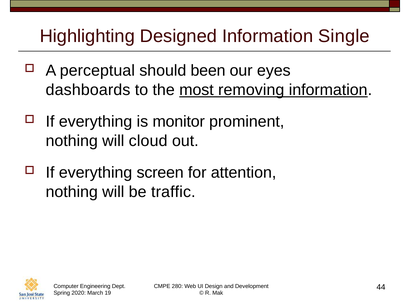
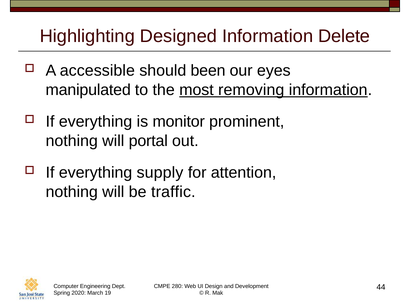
Single: Single -> Delete
perceptual: perceptual -> accessible
dashboards: dashboards -> manipulated
cloud: cloud -> portal
screen: screen -> supply
